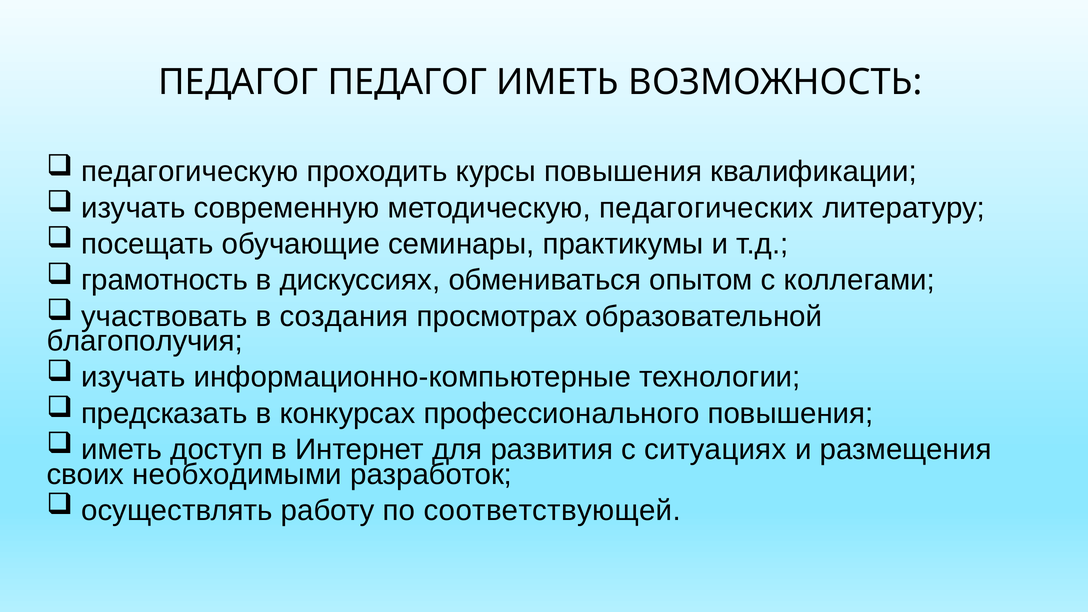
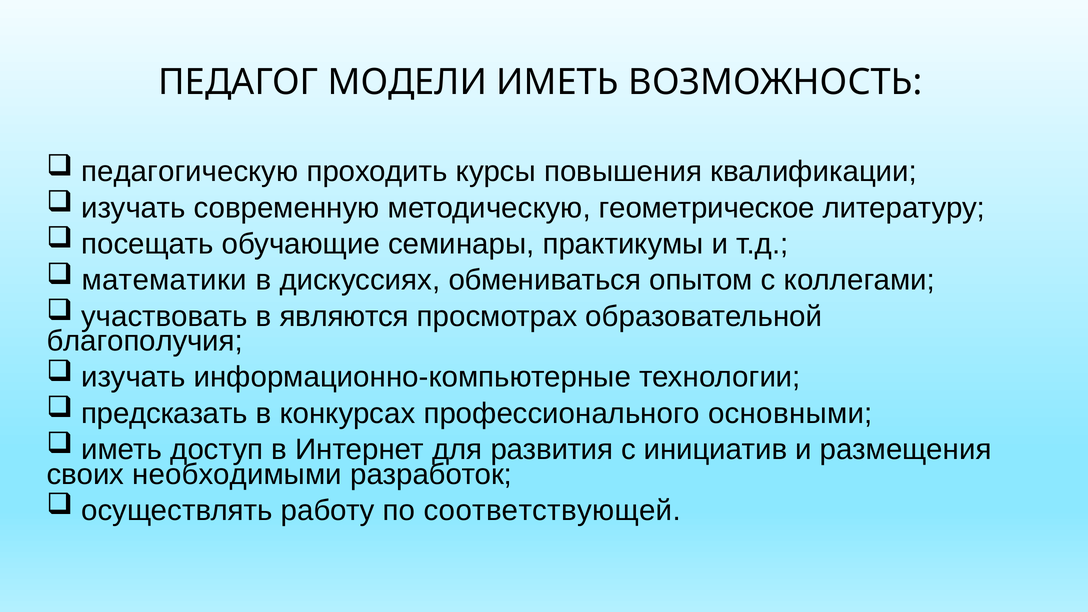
ПЕДАГОГ ПЕДАГОГ: ПЕДАГОГ -> МОДЕЛИ
педагогических: педагогических -> геометрическое
грамотность: грамотность -> математики
создания: создания -> являются
профессионального повышения: повышения -> основными
ситуациях: ситуациях -> инициатив
